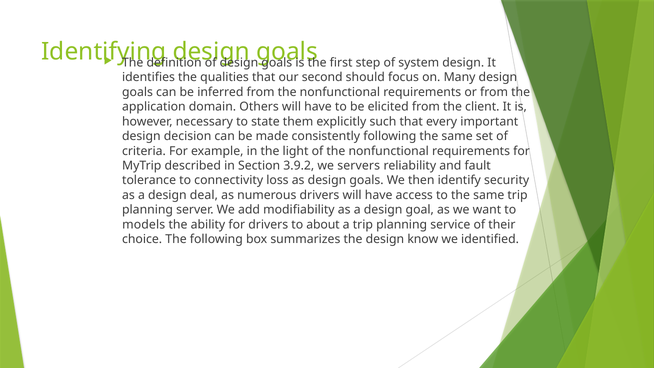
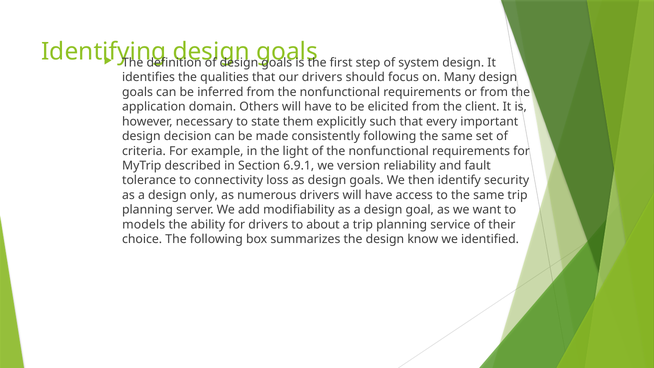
our second: second -> drivers
3.9.2: 3.9.2 -> 6.9.1
servers: servers -> version
deal: deal -> only
